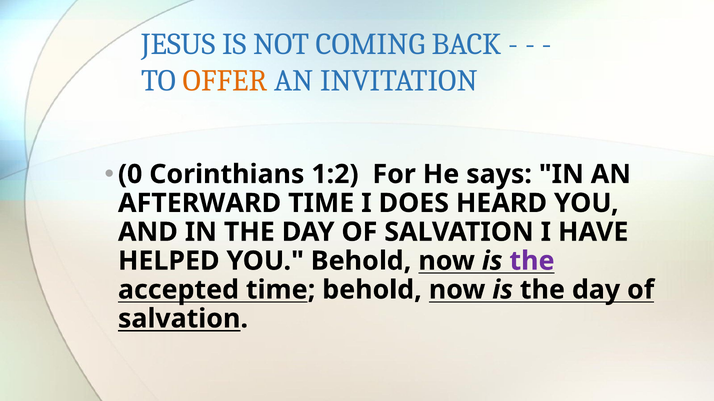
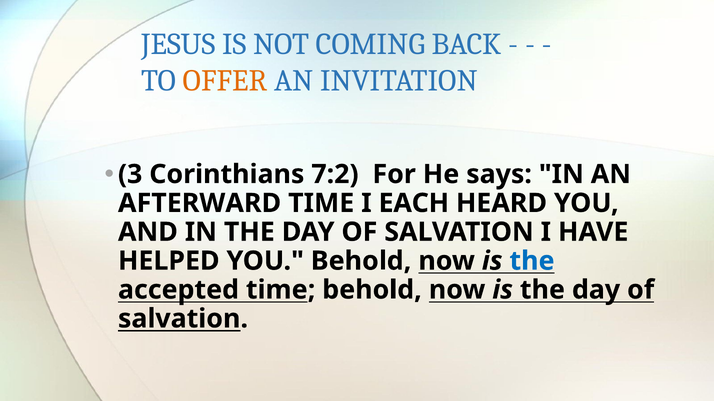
0: 0 -> 3
1:2: 1:2 -> 7:2
DOES: DOES -> EACH
the at (532, 261) colour: purple -> blue
